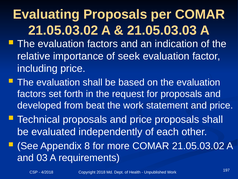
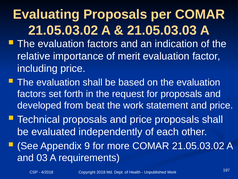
seek: seek -> merit
8: 8 -> 9
